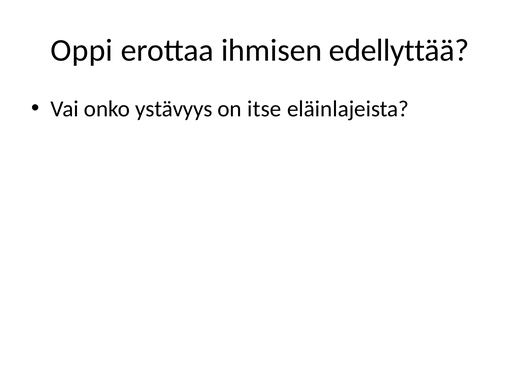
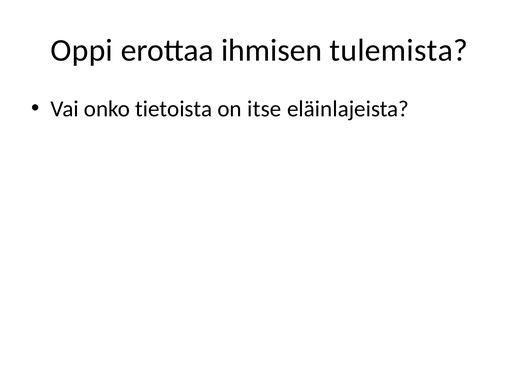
edellyttää: edellyttää -> tulemista
ystävyys: ystävyys -> tietoista
